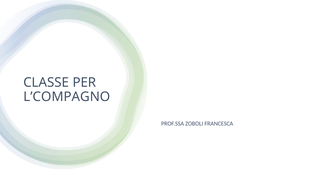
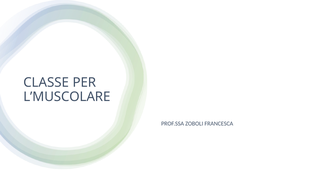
L’COMPAGNO: L’COMPAGNO -> L’MUSCOLARE
